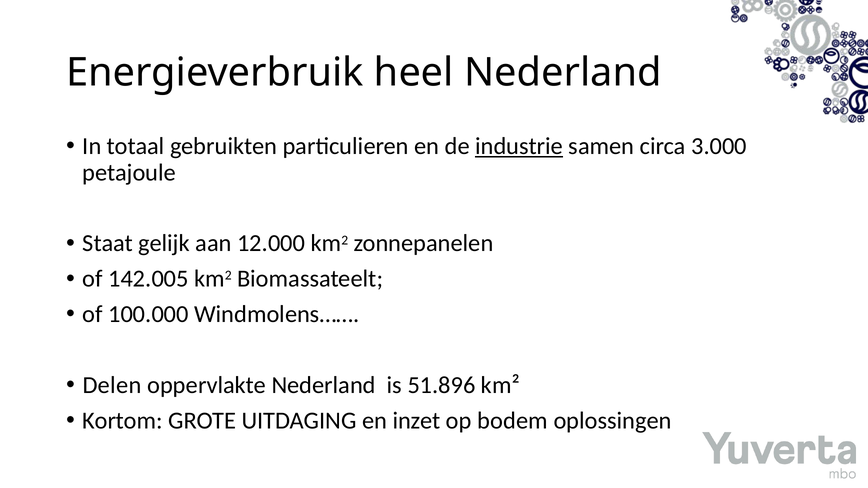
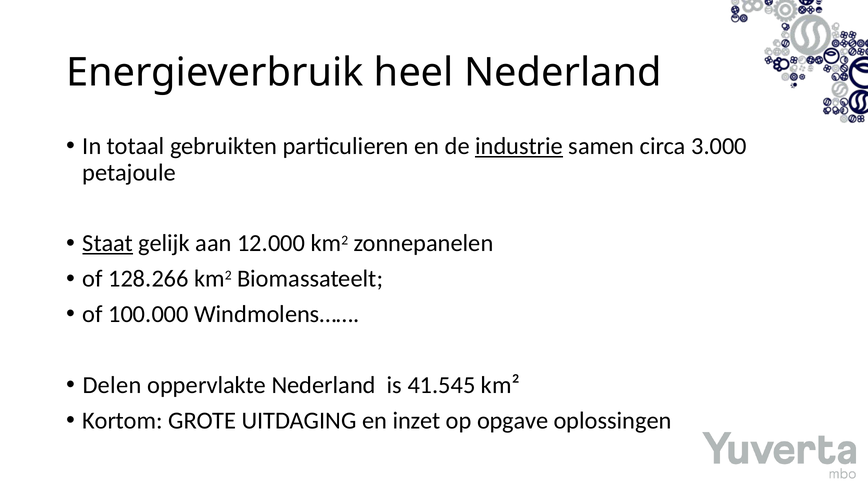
Staat underline: none -> present
142.005: 142.005 -> 128.266
51.896: 51.896 -> 41.545
bodem: bodem -> opgave
